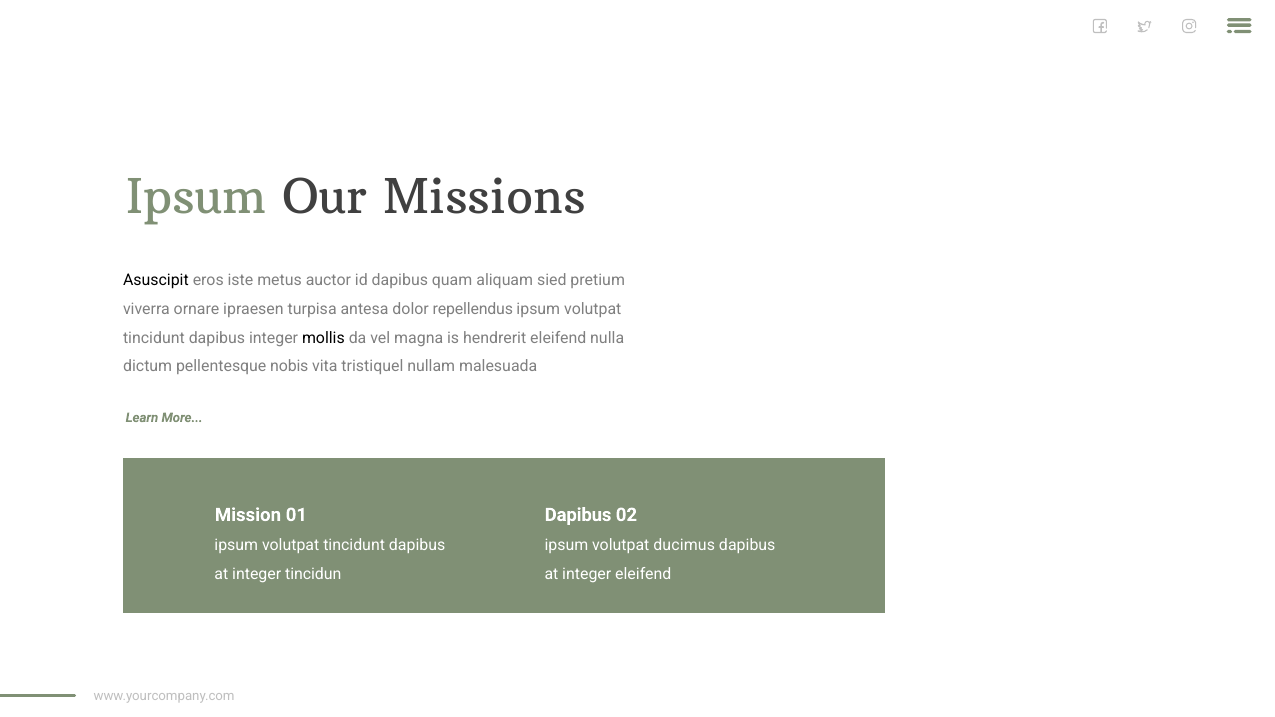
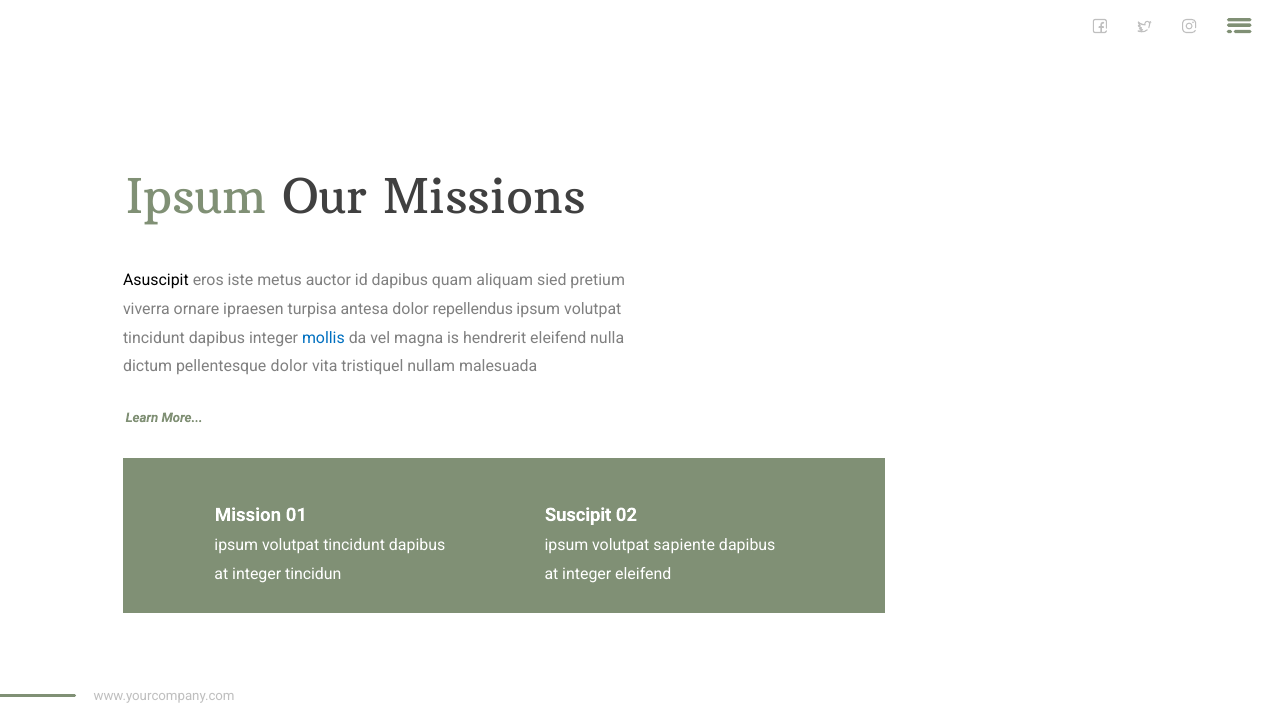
mollis colour: black -> blue
pellentesque nobis: nobis -> dolor
Dapibus at (578, 515): Dapibus -> Suscipit
ducimus: ducimus -> sapiente
